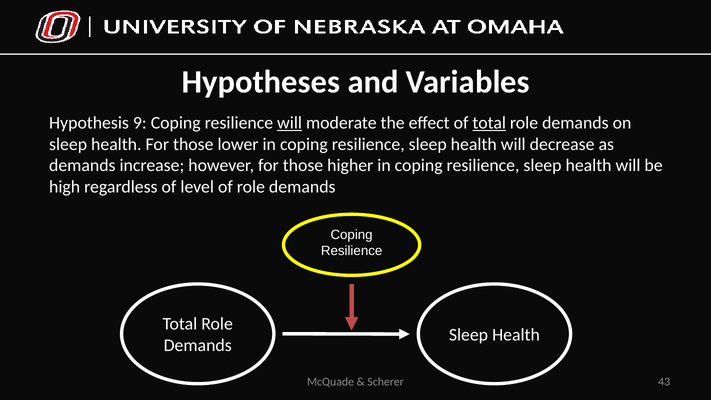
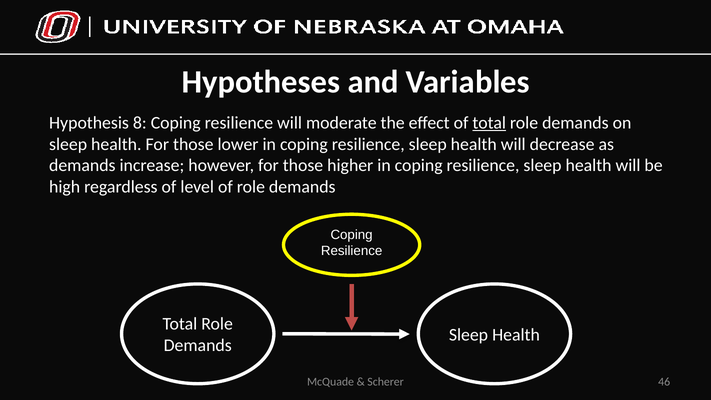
9: 9 -> 8
will at (290, 123) underline: present -> none
43: 43 -> 46
